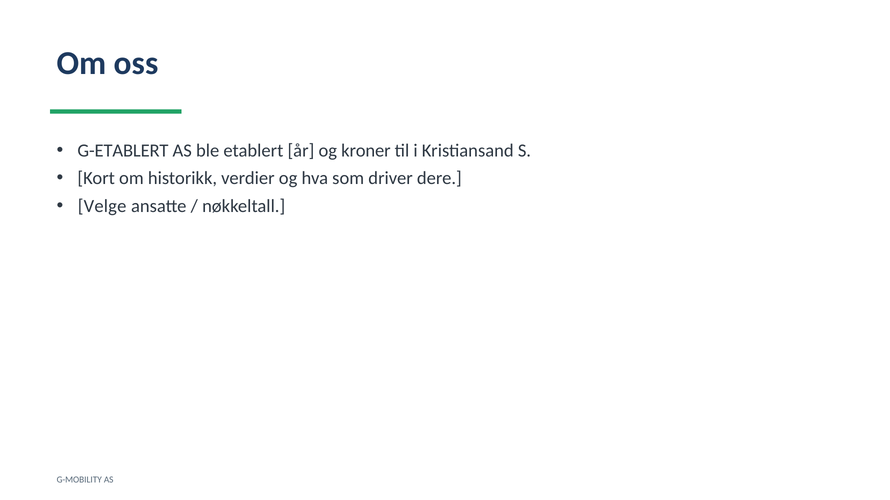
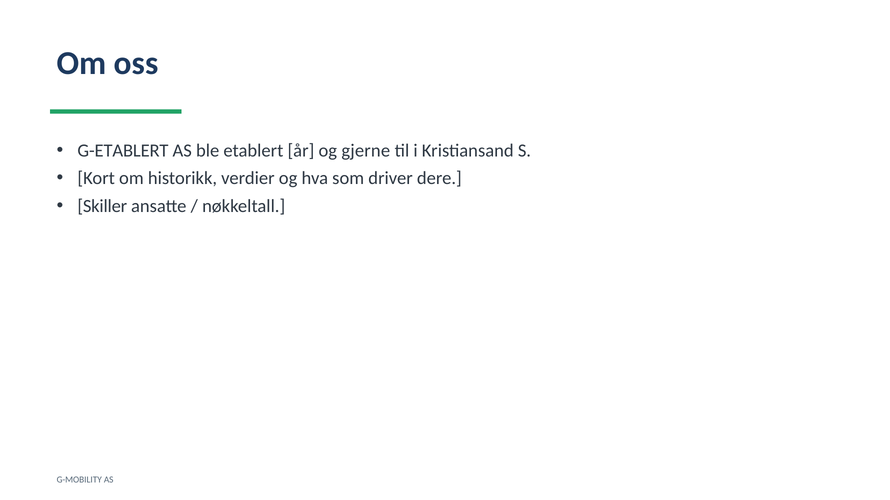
kroner: kroner -> gjerne
Velge: Velge -> Skiller
